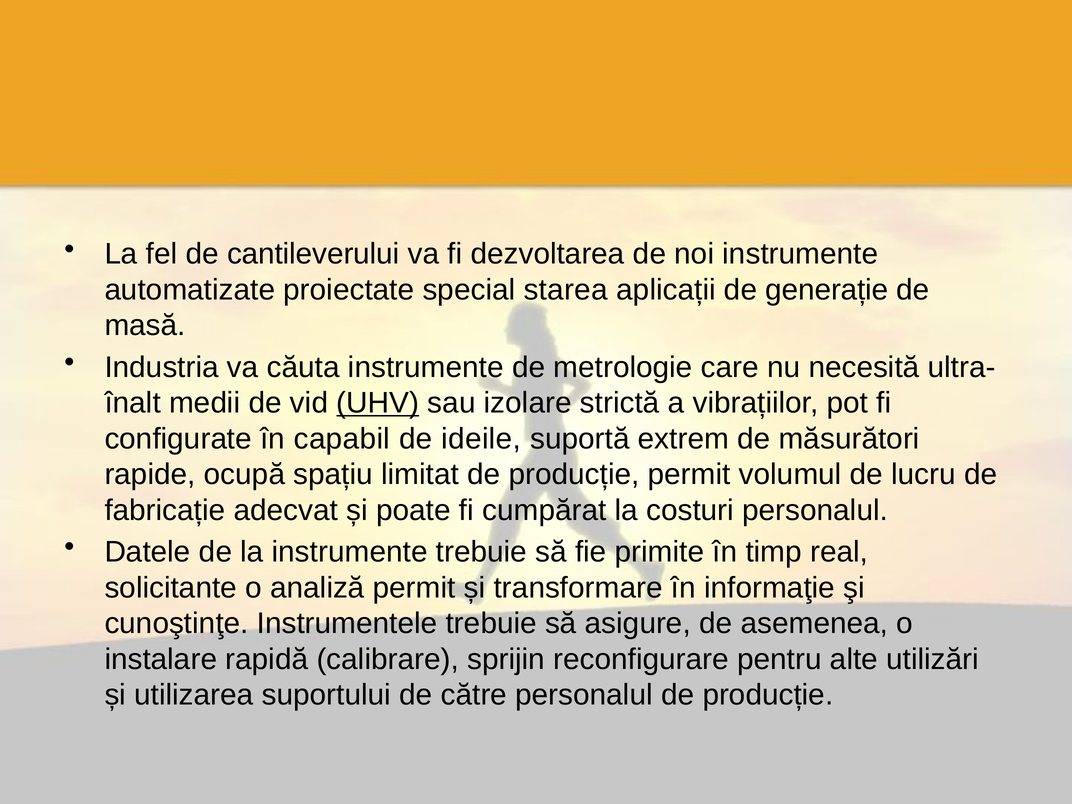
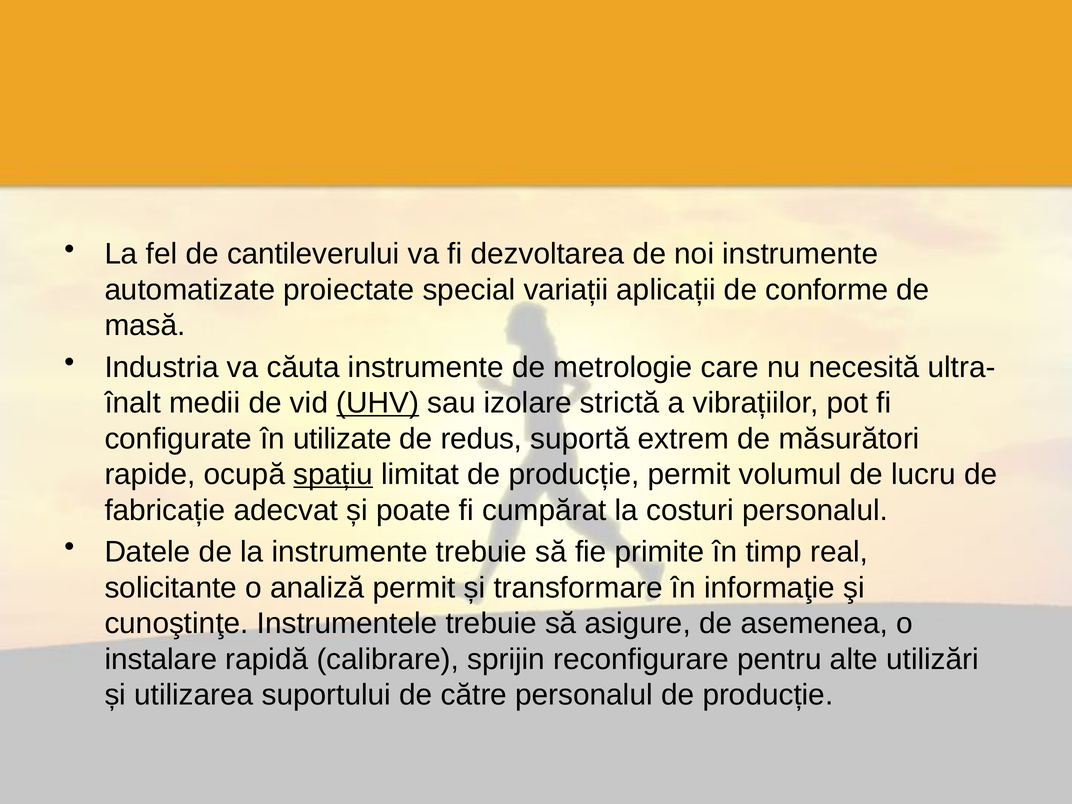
starea: starea -> variații
generație: generație -> conforme
capabil: capabil -> utilizate
ideile: ideile -> redus
spațiu underline: none -> present
